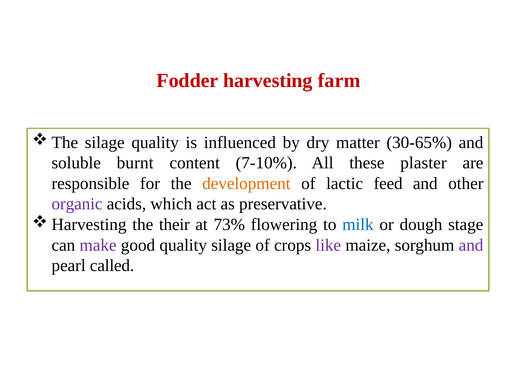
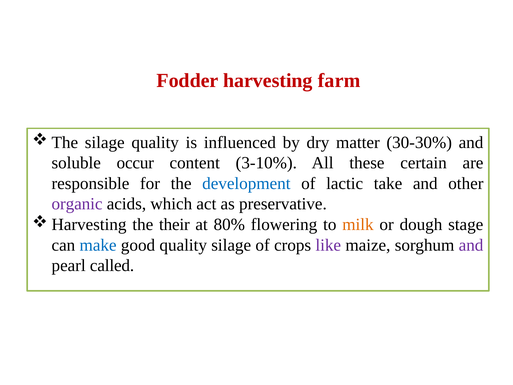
30-65%: 30-65% -> 30-30%
burnt: burnt -> occur
7-10%: 7-10% -> 3-10%
plaster: plaster -> certain
development colour: orange -> blue
feed: feed -> take
73%: 73% -> 80%
milk colour: blue -> orange
make colour: purple -> blue
